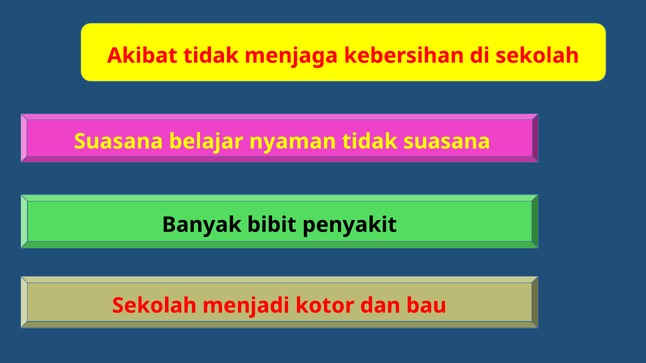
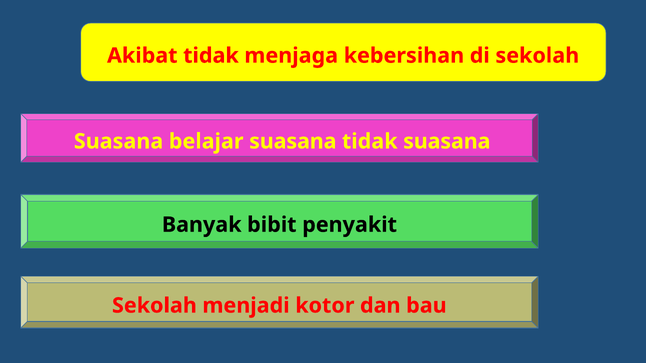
belajar nyaman: nyaman -> suasana
